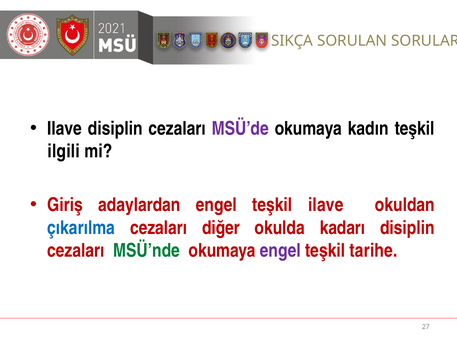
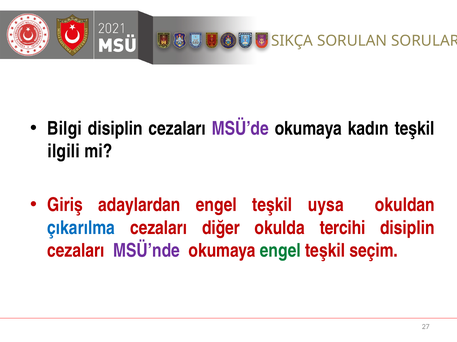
Ilave at (65, 129): Ilave -> Bilgi
teşkil ilave: ilave -> uysa
kadarı: kadarı -> tercihi
MSÜ’nde colour: green -> purple
engel at (280, 251) colour: purple -> green
tarihe: tarihe -> seçim
